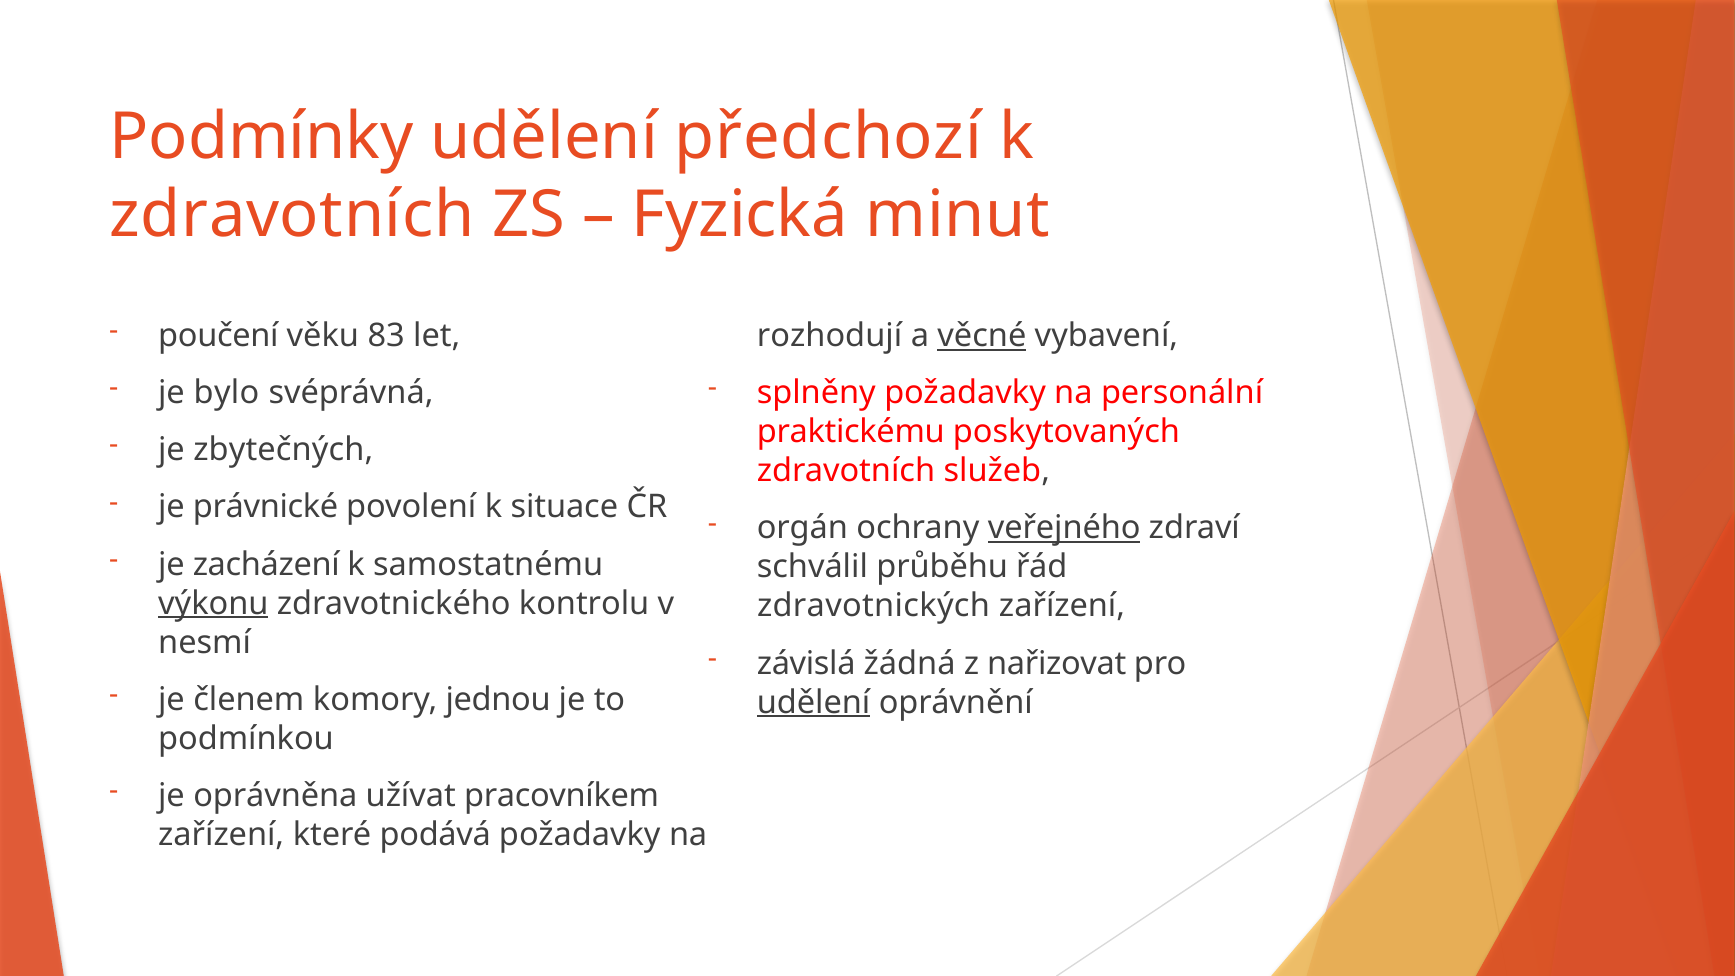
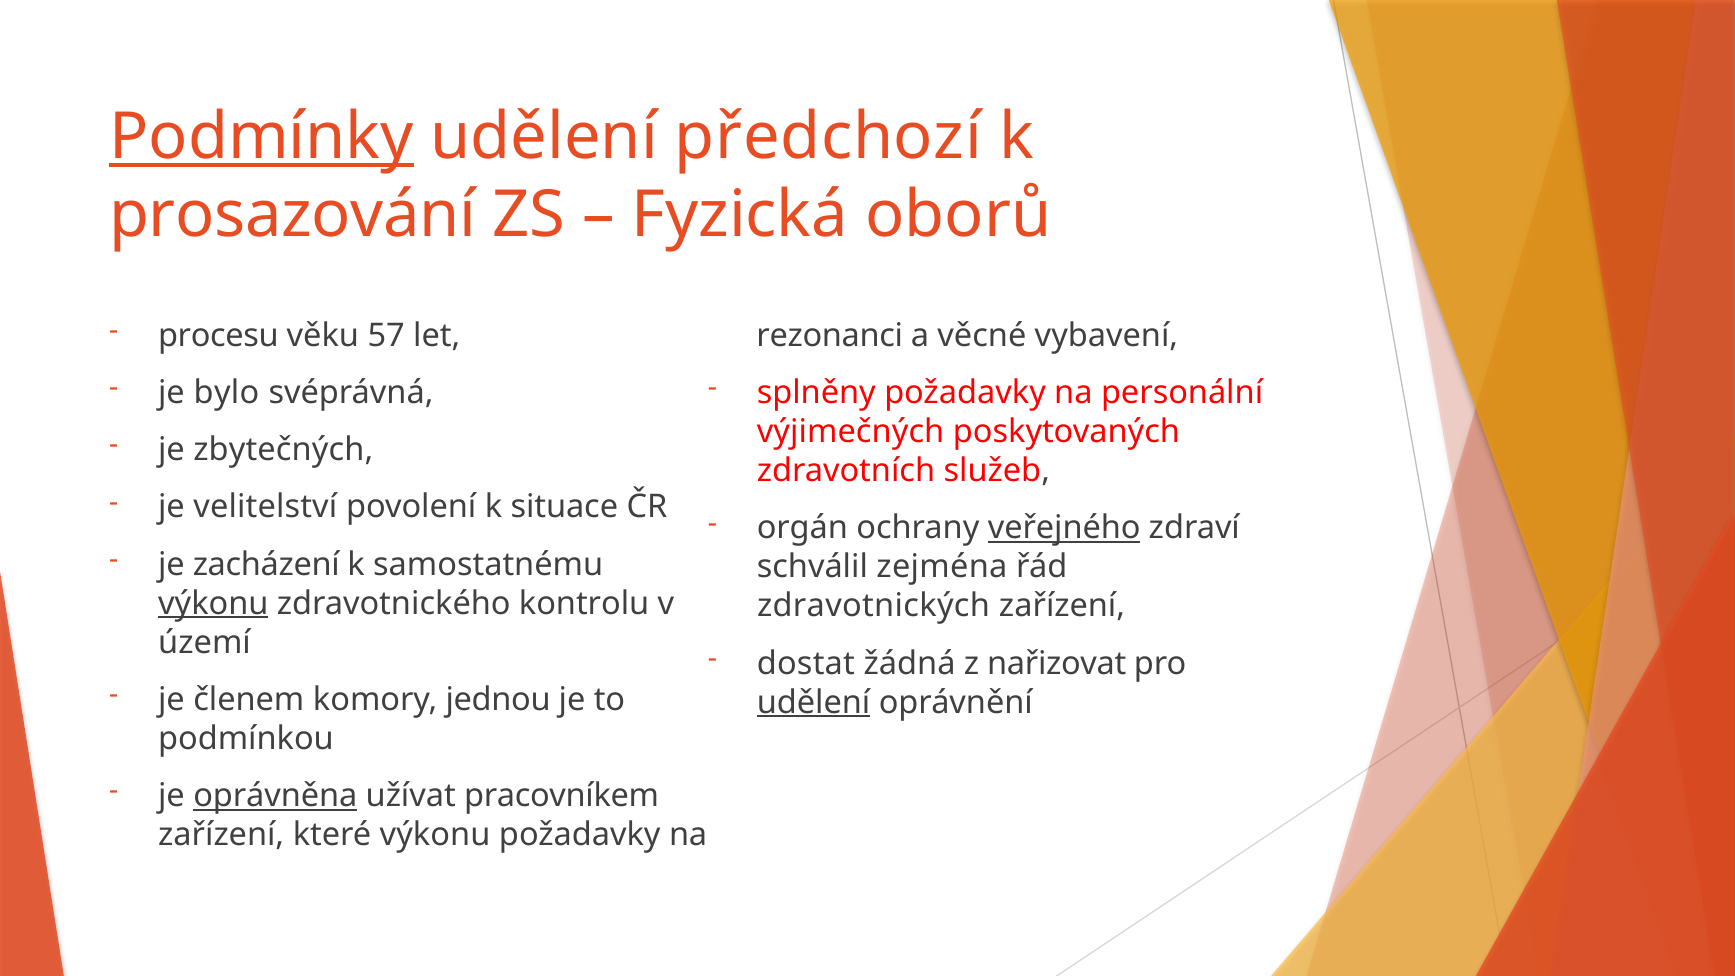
Podmínky underline: none -> present
zdravotních at (292, 215): zdravotních -> prosazování
minut: minut -> oborů
poučení: poučení -> procesu
83: 83 -> 57
rozhodují: rozhodují -> rezonanci
věcné underline: present -> none
praktickému: praktickému -> výjimečných
právnické: právnické -> velitelství
průběhu: průběhu -> zejména
nesmí: nesmí -> území
závislá: závislá -> dostat
oprávněna underline: none -> present
které podává: podává -> výkonu
